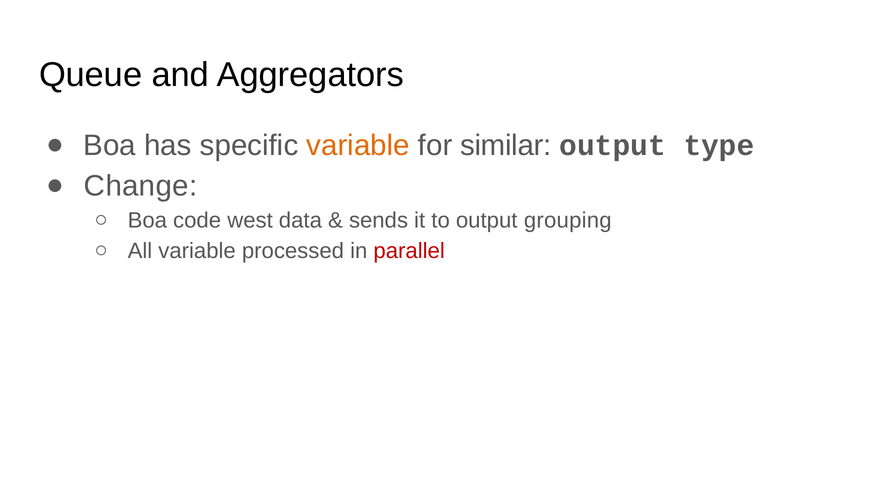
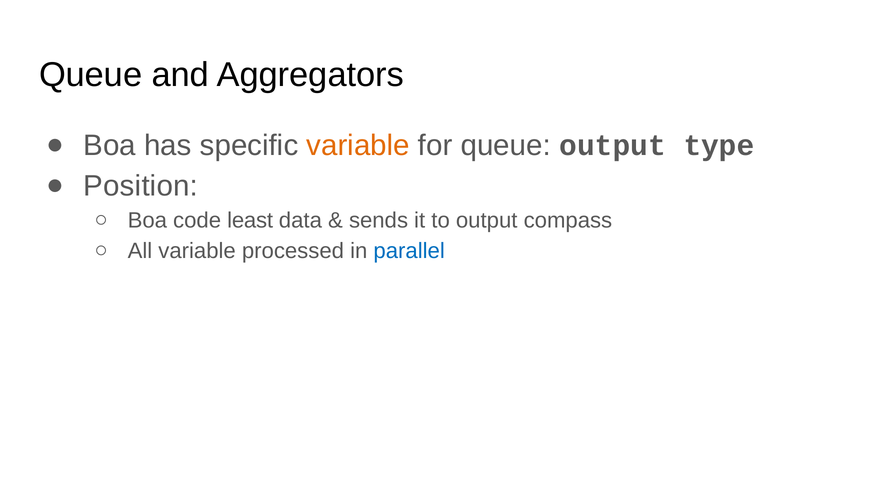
for similar: similar -> queue
Change: Change -> Position
west: west -> least
grouping: grouping -> compass
parallel colour: red -> blue
